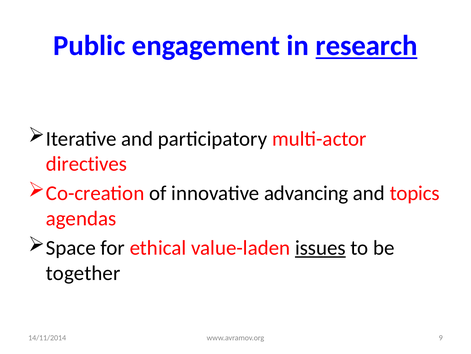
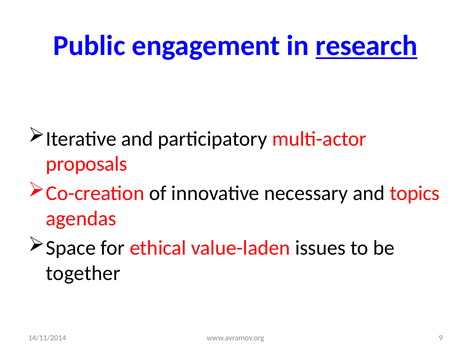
directives: directives -> proposals
advancing: advancing -> necessary
issues underline: present -> none
